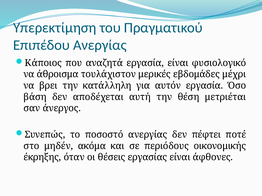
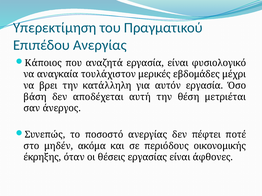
άθροισμα: άθροισμα -> αναγκαία
